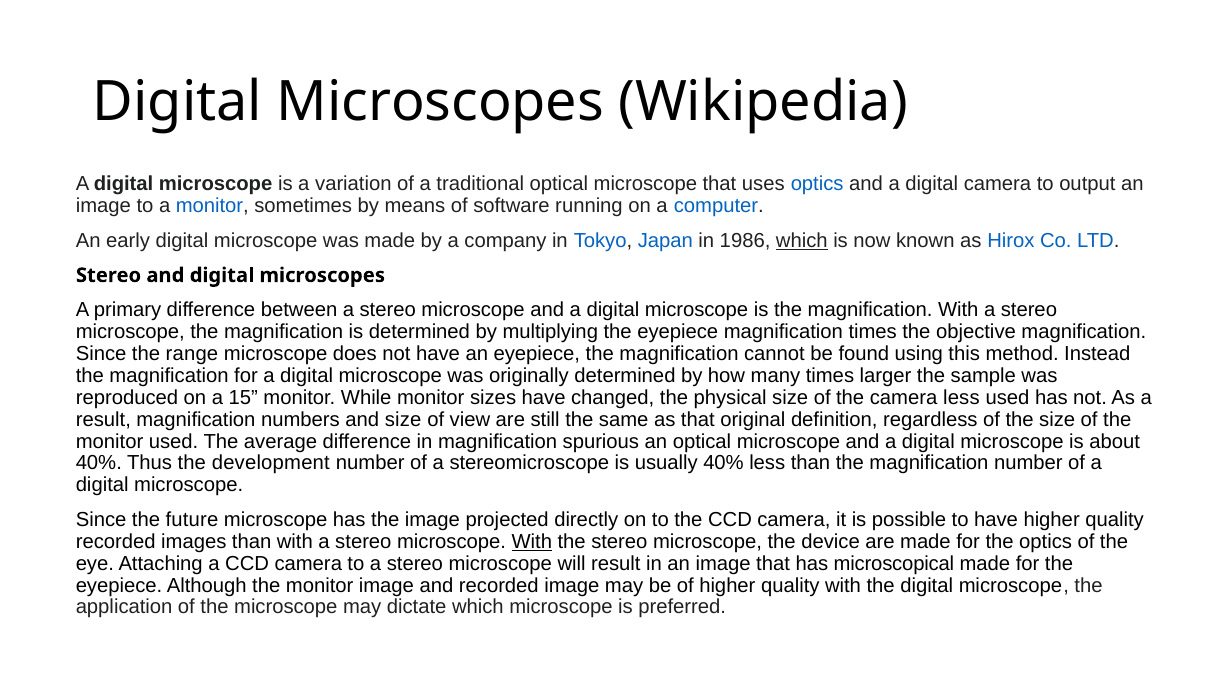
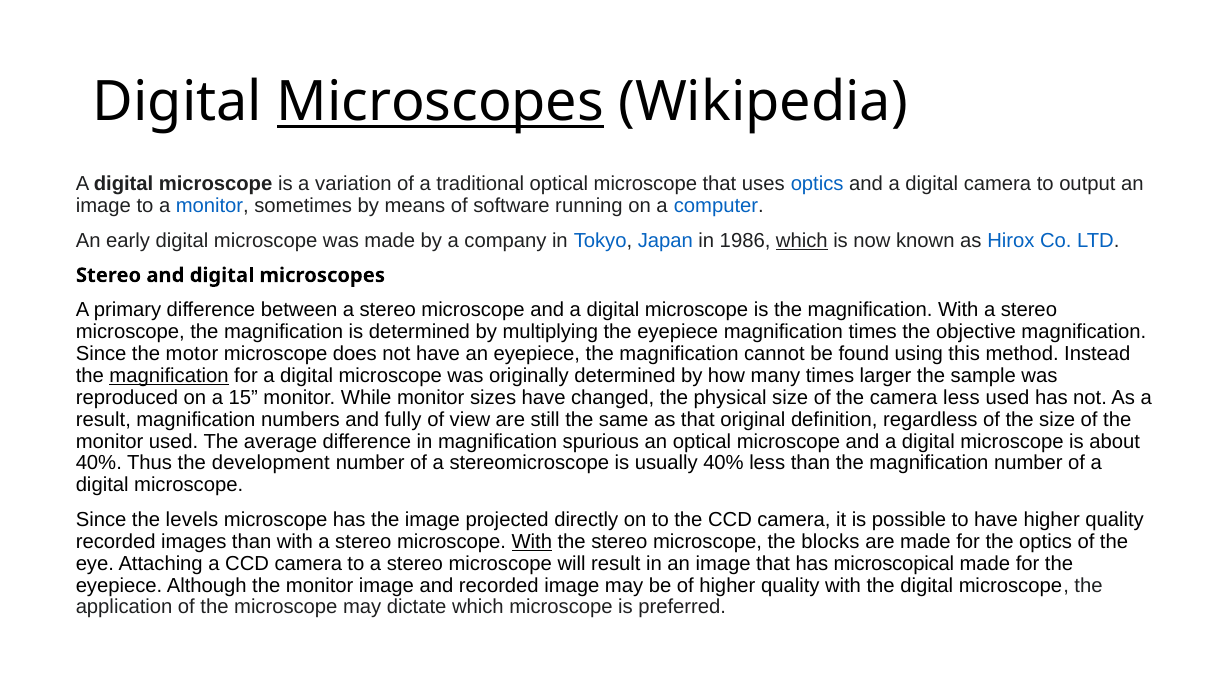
Microscopes at (440, 102) underline: none -> present
range: range -> motor
magnification at (169, 375) underline: none -> present
and size: size -> fully
future: future -> levels
device: device -> blocks
